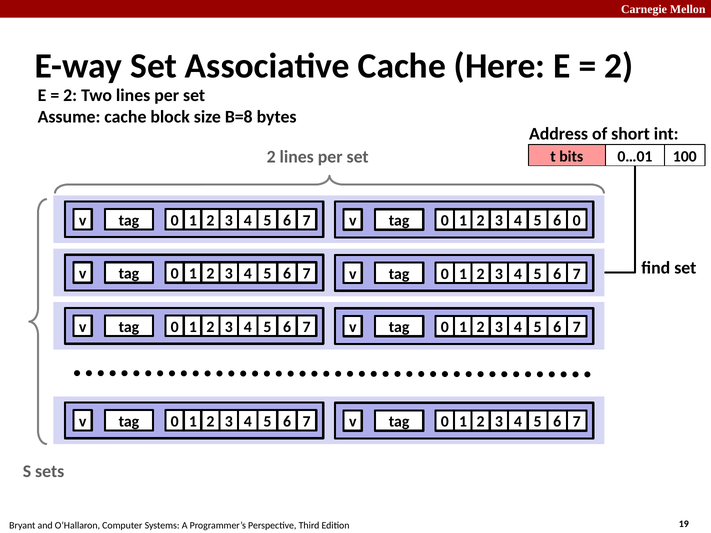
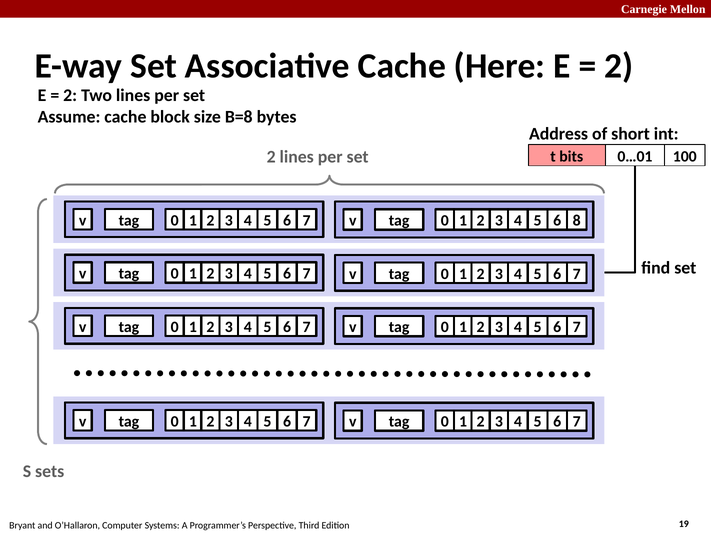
2 0: 0 -> 8
